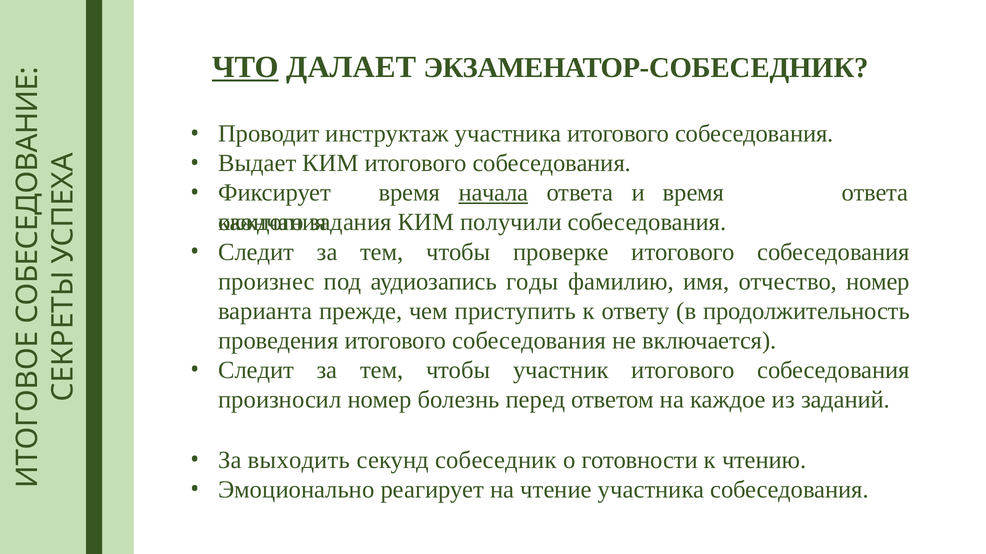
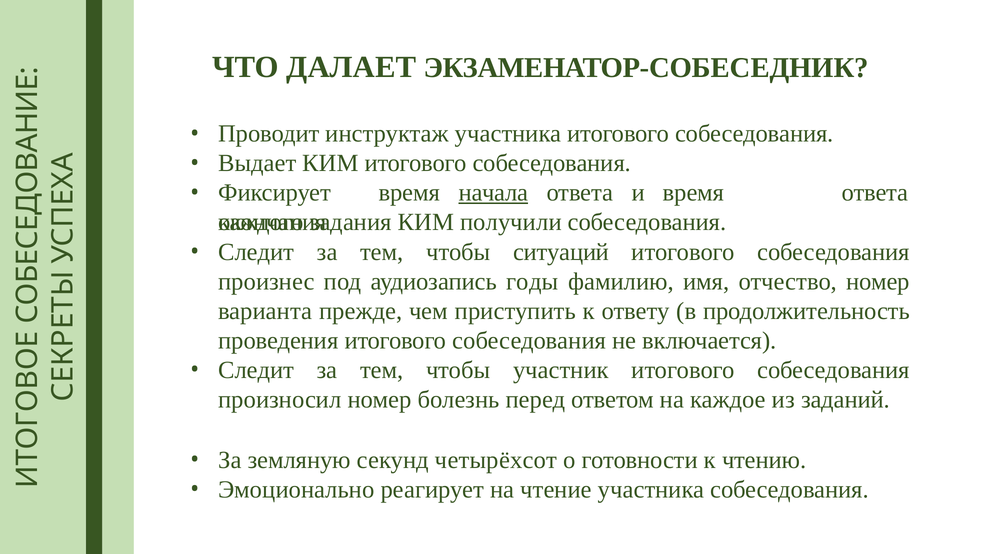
ЧТО underline: present -> none
проверке: проверке -> ситуаций
выходить: выходить -> земляную
собеседник: собеседник -> четырёхсот
